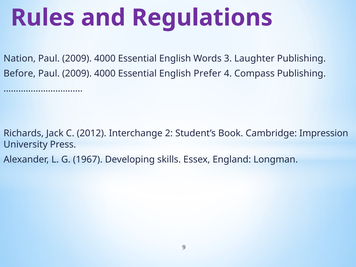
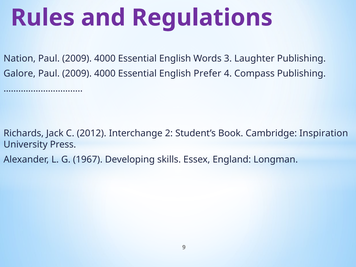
Before: Before -> Galore
Impression: Impression -> Inspiration
